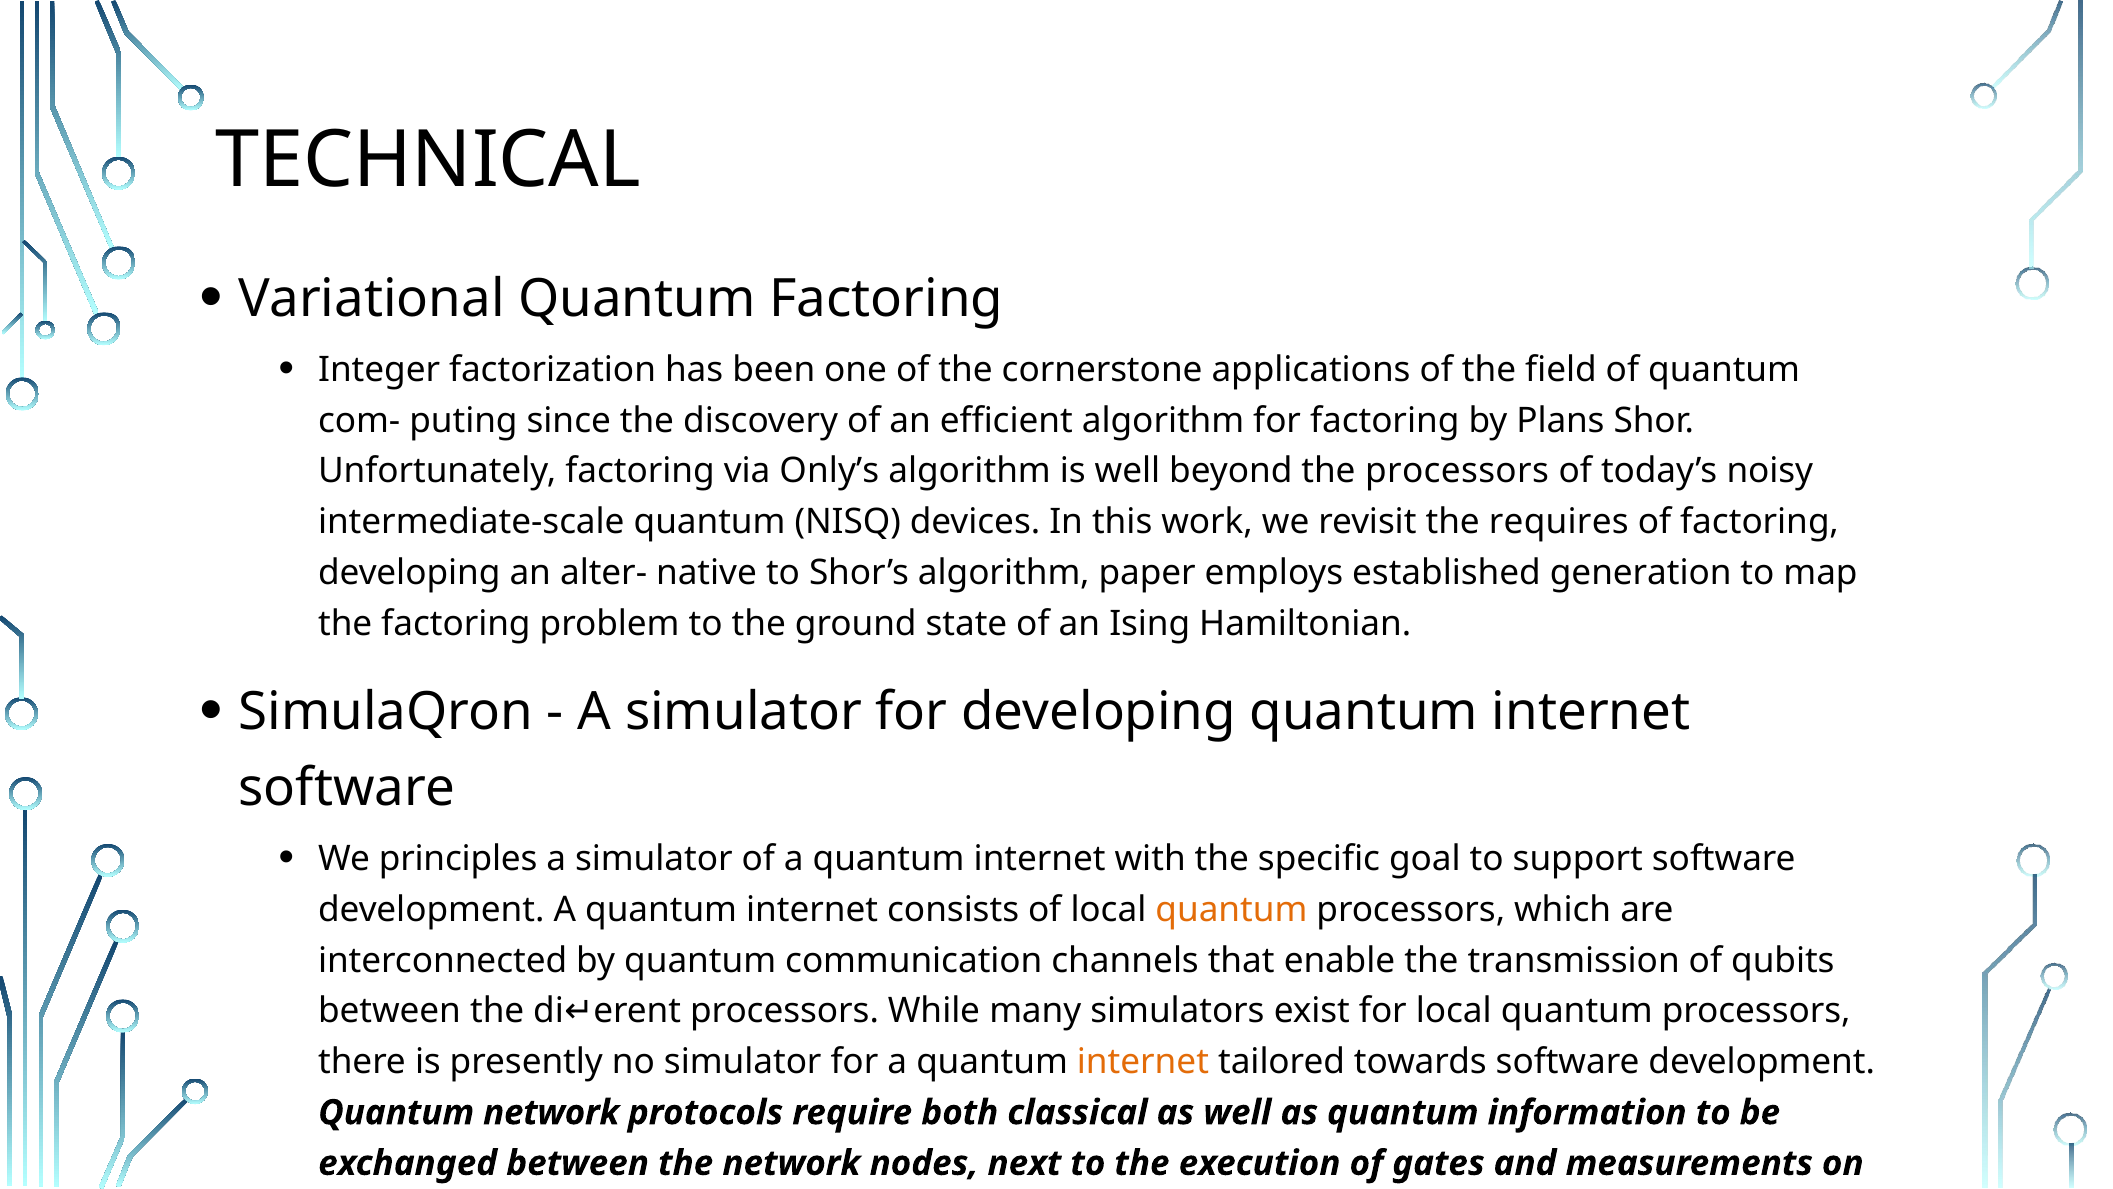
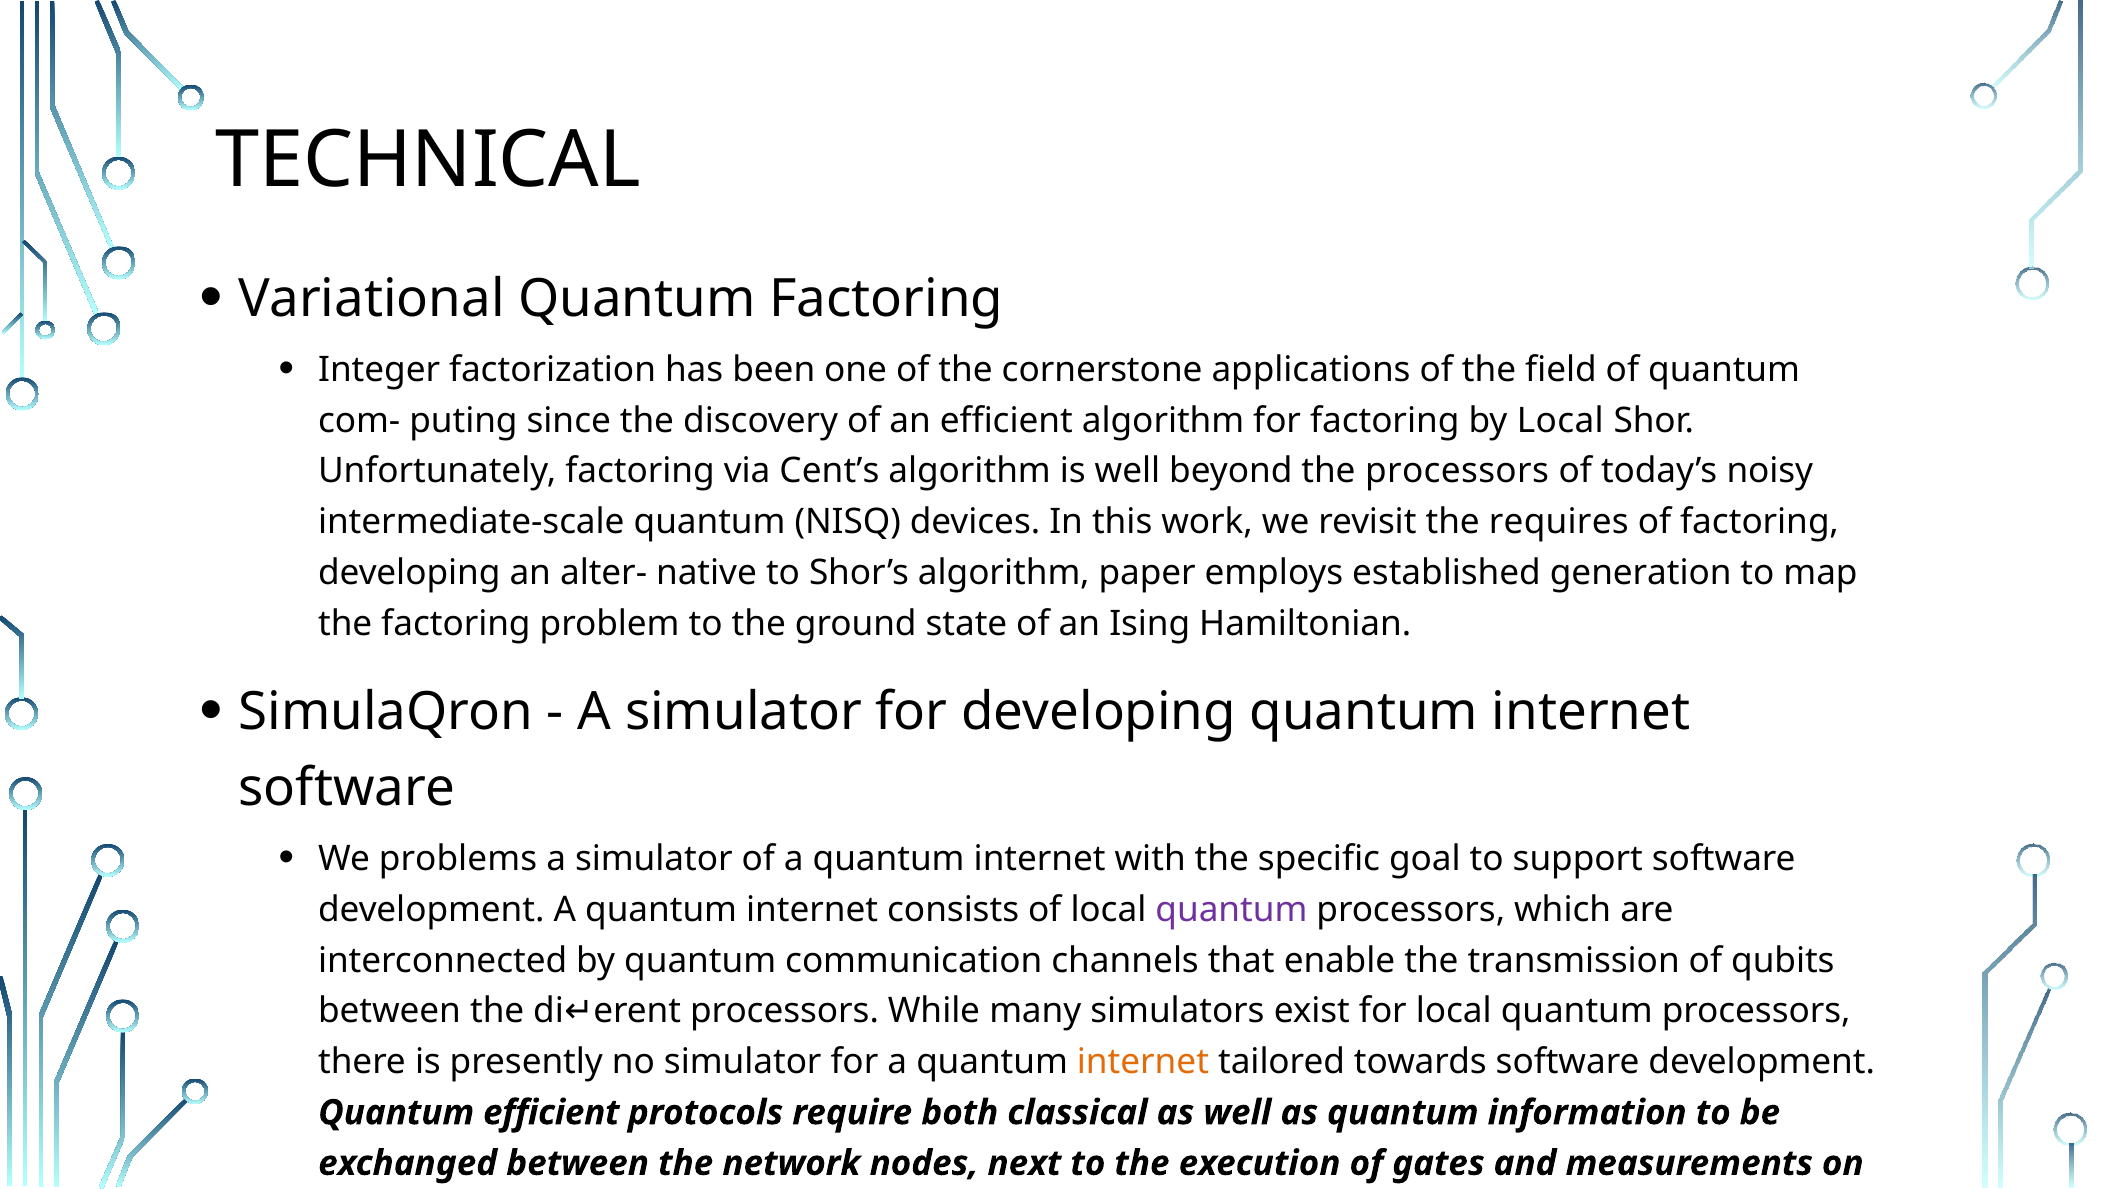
by Plans: Plans -> Local
Only’s: Only’s -> Cent’s
principles: principles -> problems
quantum at (1231, 910) colour: orange -> purple
Quantum network: network -> efficient
